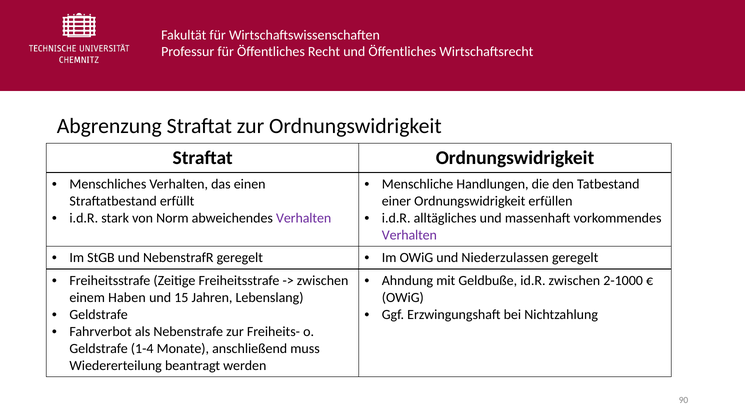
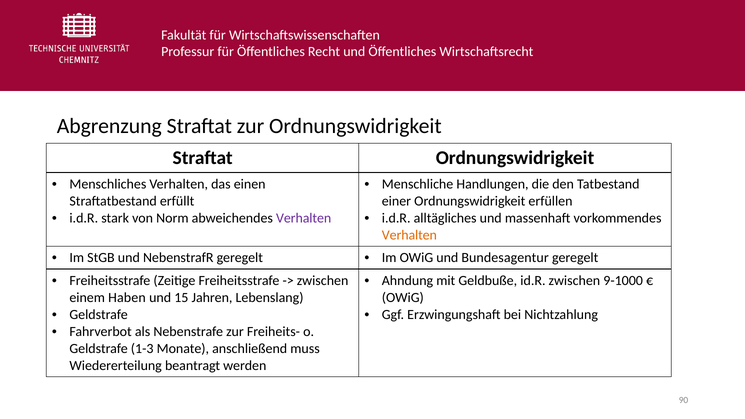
Verhalten at (409, 235) colour: purple -> orange
Niederzulassen: Niederzulassen -> Bundesagentur
2-1000: 2-1000 -> 9-1000
1-4: 1-4 -> 1-3
